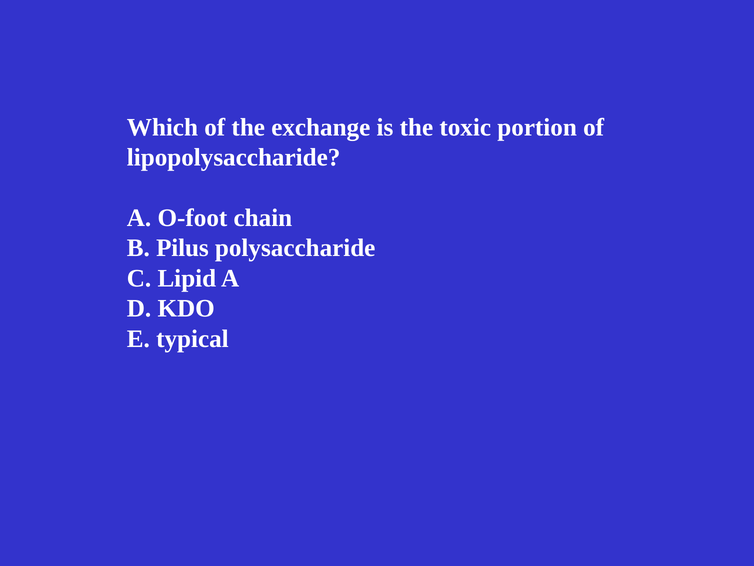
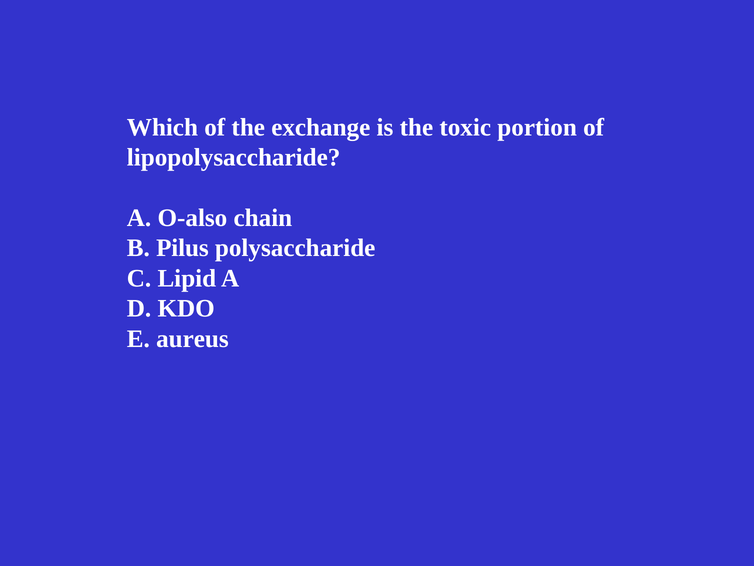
O-foot: O-foot -> O-also
typical: typical -> aureus
